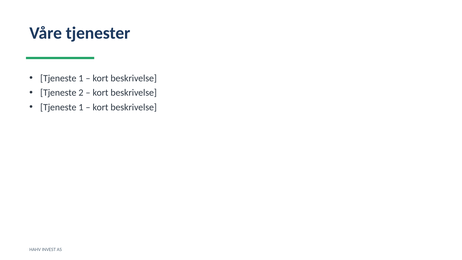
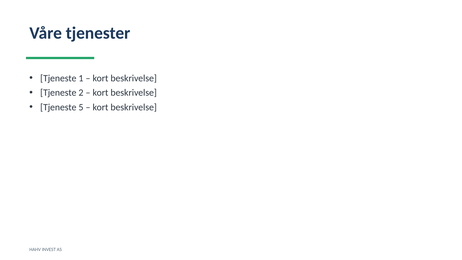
1 at (81, 107): 1 -> 5
